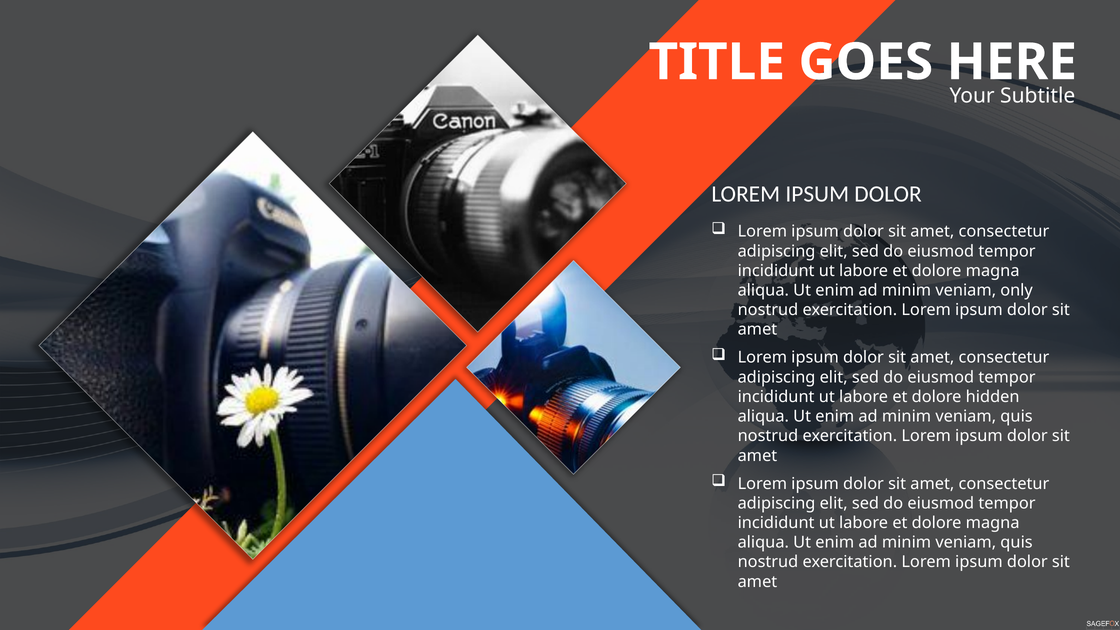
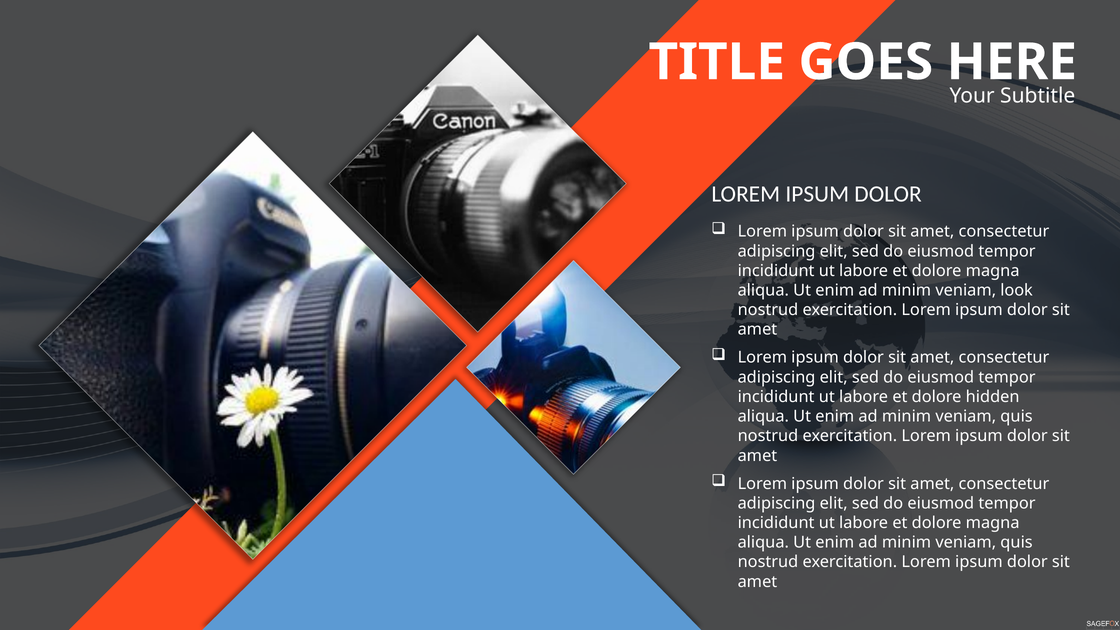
only: only -> look
